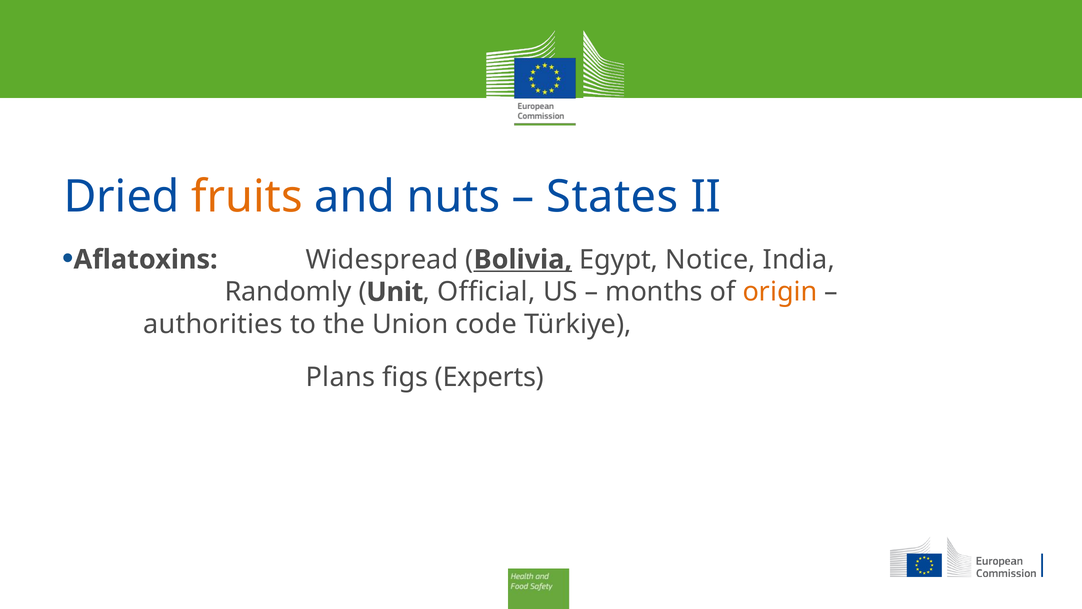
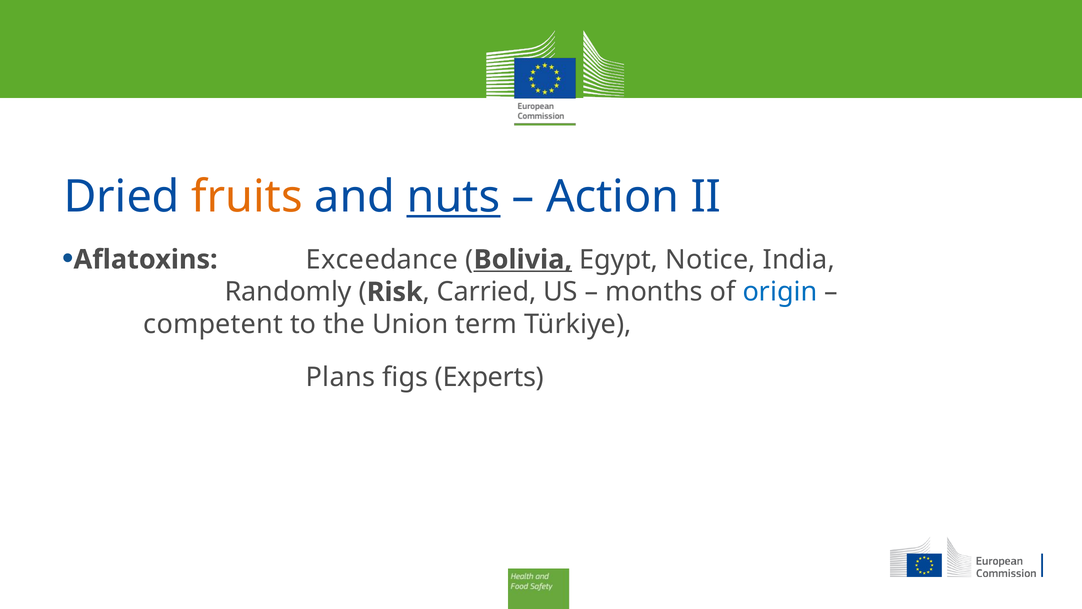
nuts underline: none -> present
States: States -> Action
Widespread: Widespread -> Exceedance
Unit: Unit -> Risk
Official: Official -> Carried
origin colour: orange -> blue
authorities: authorities -> competent
code: code -> term
